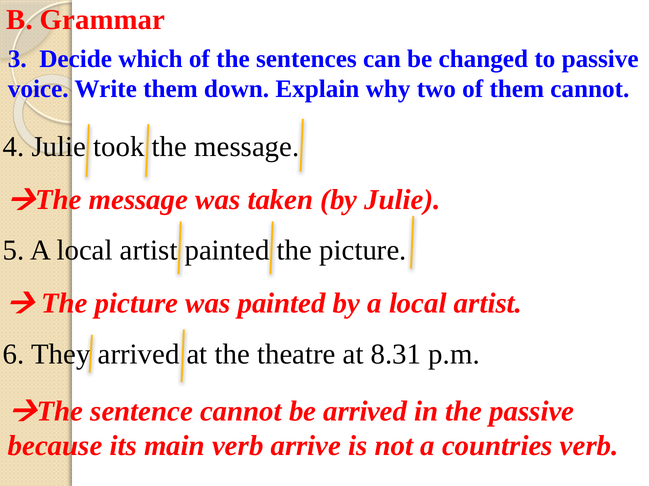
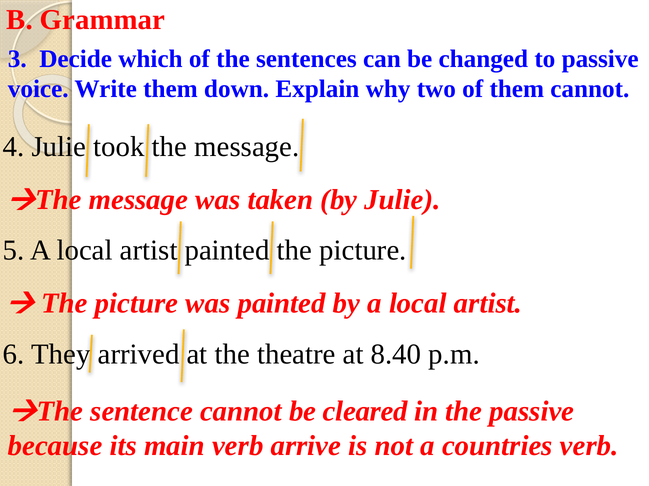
8.31: 8.31 -> 8.40
be arrived: arrived -> cleared
